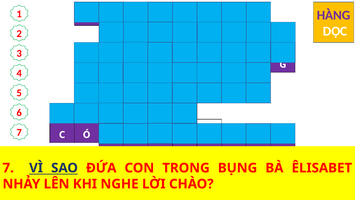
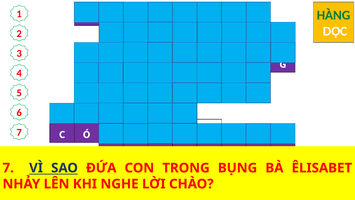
HÀNG colour: purple -> green
